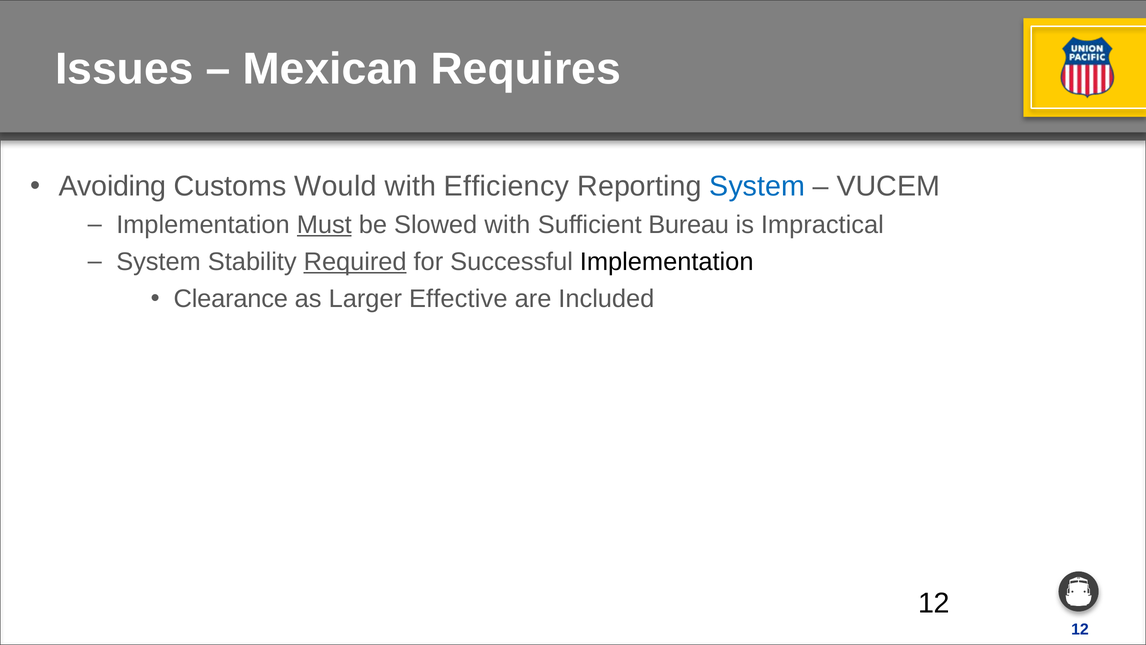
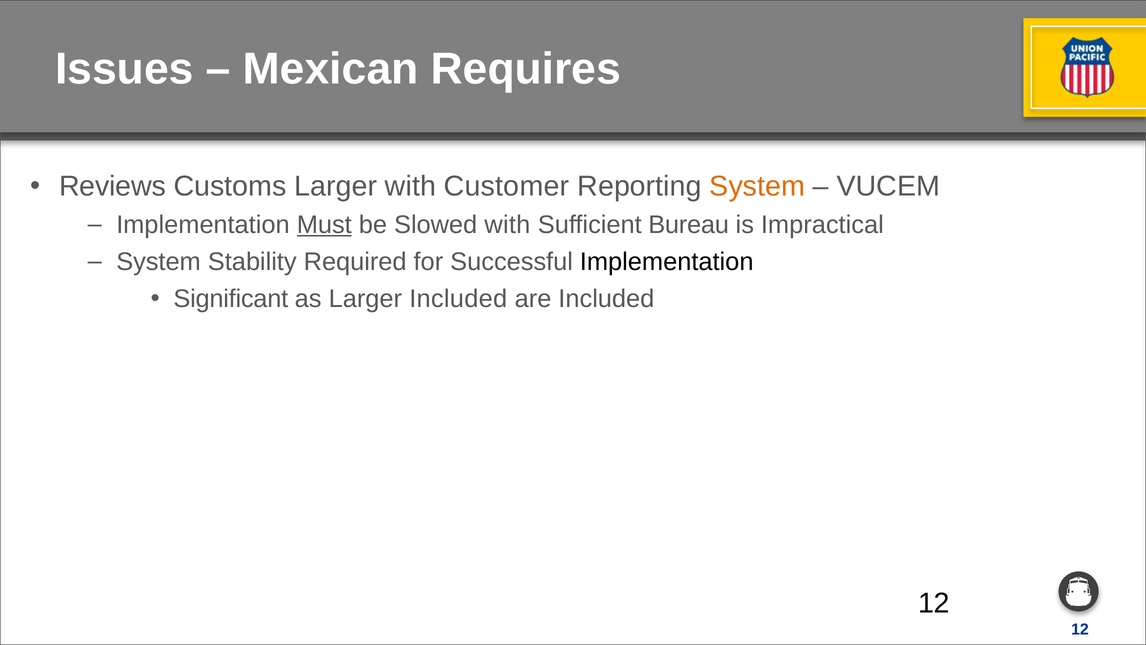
Avoiding: Avoiding -> Reviews
Customs Would: Would -> Larger
Efficiency: Efficiency -> Customer
System at (757, 186) colour: blue -> orange
Required underline: present -> none
Clearance: Clearance -> Significant
Larger Effective: Effective -> Included
